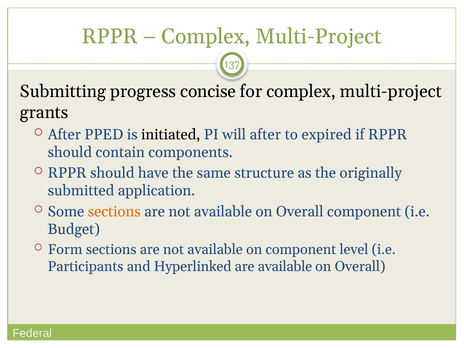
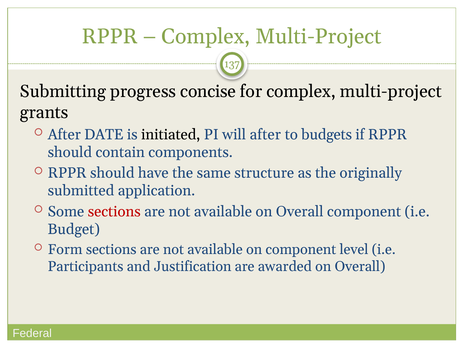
PPED: PPED -> DATE
expired: expired -> budgets
sections at (114, 212) colour: orange -> red
Hyperlinked: Hyperlinked -> Justification
are available: available -> awarded
